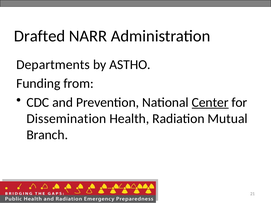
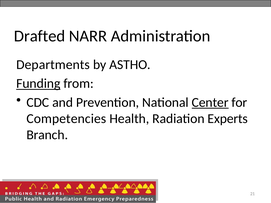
Funding underline: none -> present
Dissemination: Dissemination -> Competencies
Mutual: Mutual -> Experts
